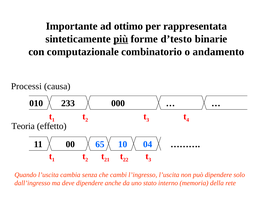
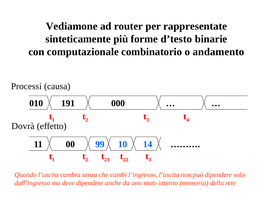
Importante: Importante -> Vediamone
ottimo: ottimo -> router
rappresentata: rappresentata -> rappresentate
più underline: present -> none
233: 233 -> 191
Teoria: Teoria -> Dovrà
65: 65 -> 99
04: 04 -> 14
